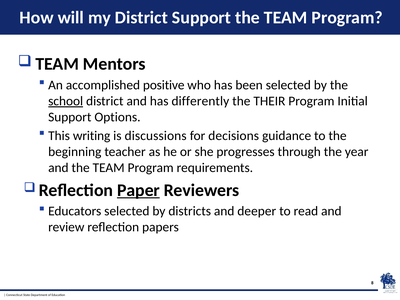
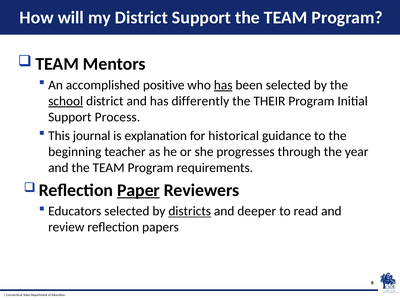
has at (223, 85) underline: none -> present
Options: Options -> Process
writing: writing -> journal
discussions: discussions -> explanation
decisions: decisions -> historical
districts underline: none -> present
